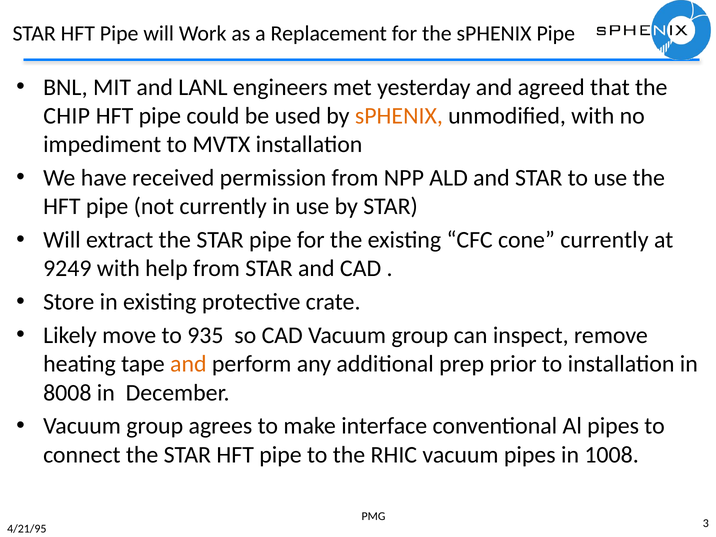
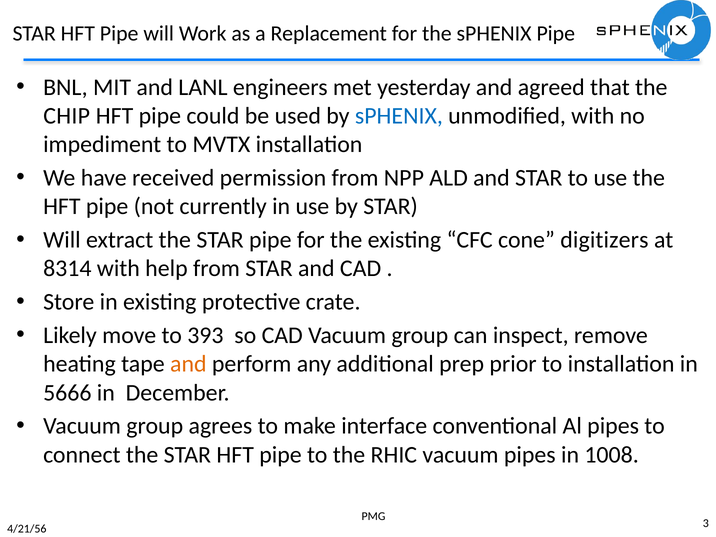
sPHENIX at (399, 116) colour: orange -> blue
cone currently: currently -> digitizers
9249: 9249 -> 8314
935: 935 -> 393
8008: 8008 -> 5666
4/21/95: 4/21/95 -> 4/21/56
